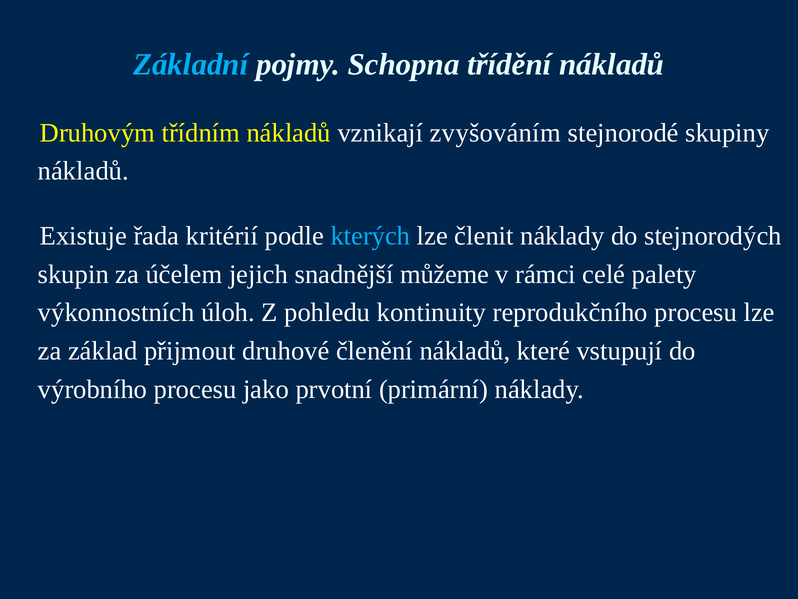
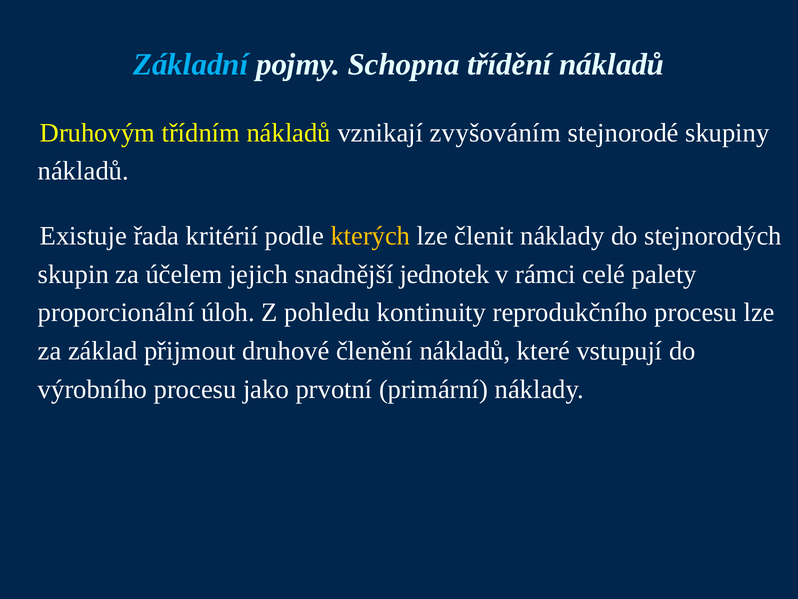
kterých colour: light blue -> yellow
můžeme: můžeme -> jednotek
výkonnostních: výkonnostních -> proporcionální
